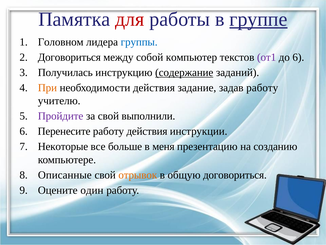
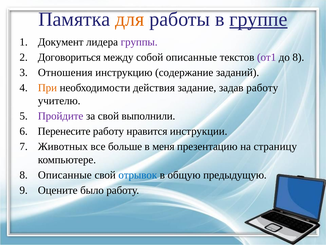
для colour: red -> orange
Головном: Головном -> Документ
группы colour: blue -> purple
собой компьютер: компьютер -> описанные
до 6: 6 -> 8
Получилась: Получилась -> Отношения
содержание underline: present -> none
работу действия: действия -> нравится
Некоторые: Некоторые -> Животных
созданию: созданию -> страницу
отрывок colour: orange -> blue
общую договориться: договориться -> предыдущую
один: один -> было
